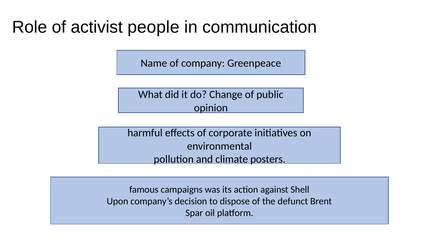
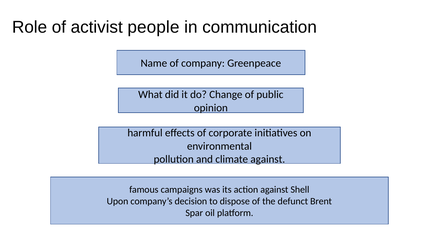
climate posters: posters -> against
